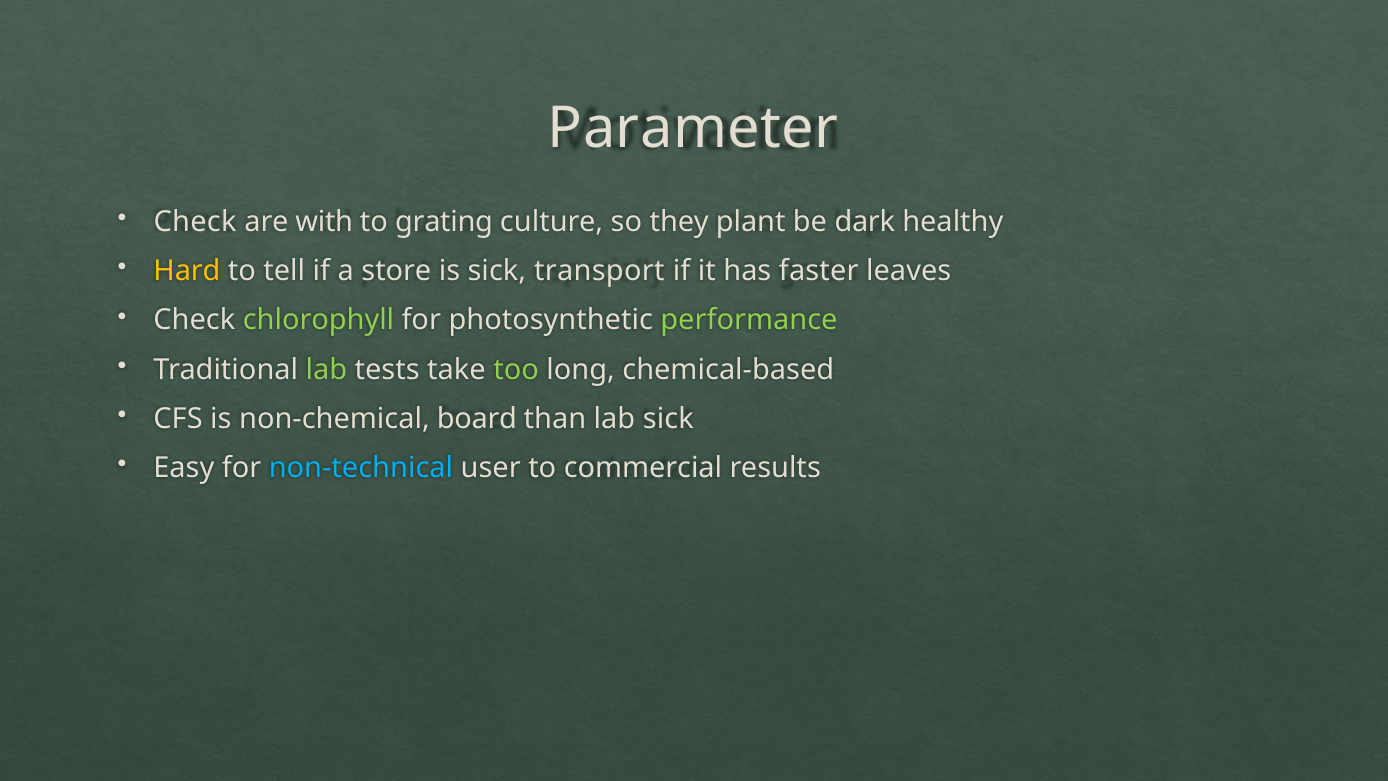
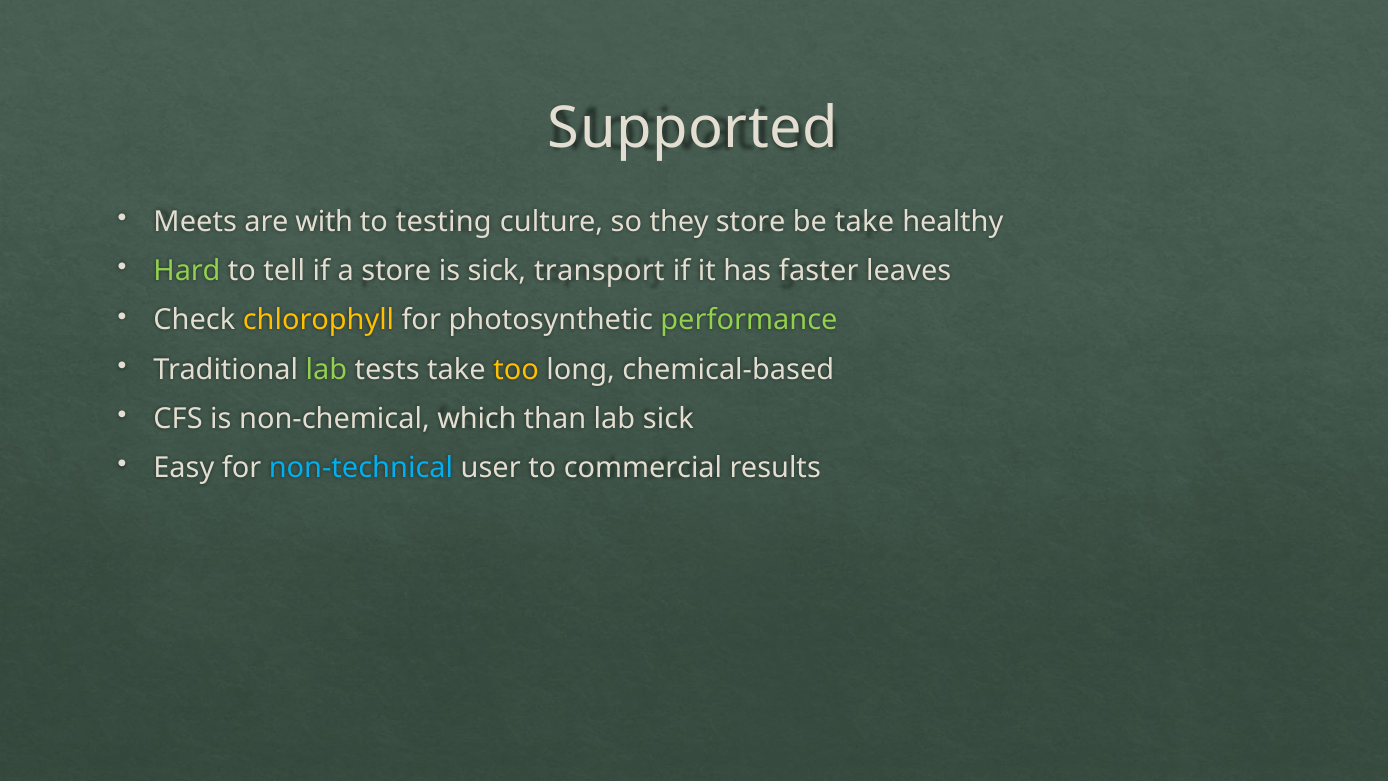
Parameter: Parameter -> Supported
Check at (195, 222): Check -> Meets
grating: grating -> testing
they plant: plant -> store
be dark: dark -> take
Hard colour: yellow -> light green
chlorophyll colour: light green -> yellow
too colour: light green -> yellow
board: board -> which
